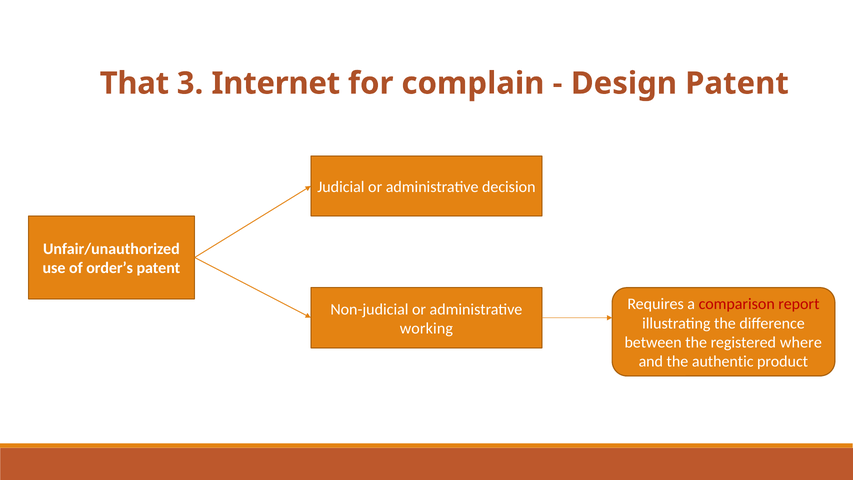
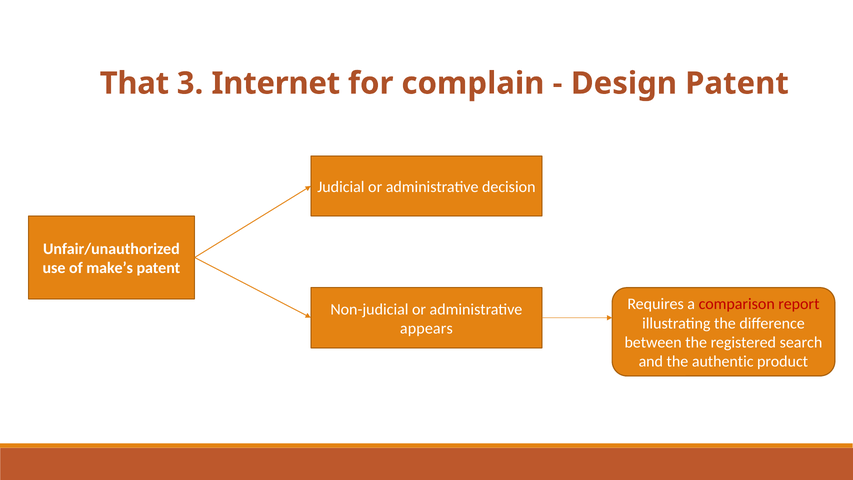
order’s: order’s -> make’s
working: working -> appears
where: where -> search
